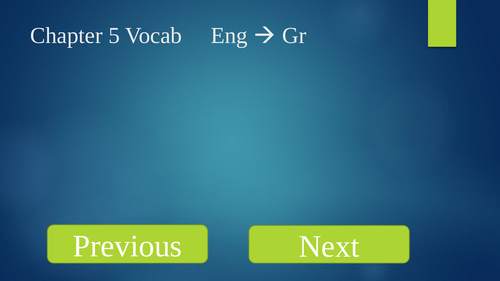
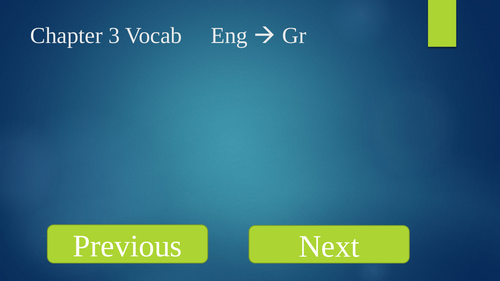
5: 5 -> 3
